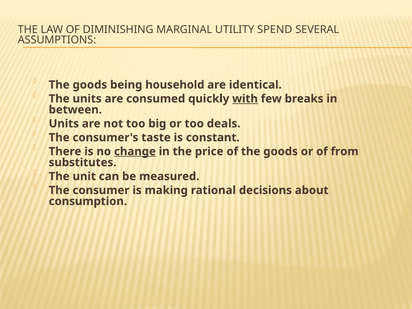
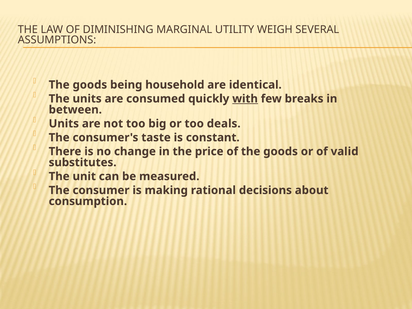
SPEND: SPEND -> WEIGH
change underline: present -> none
from: from -> valid
